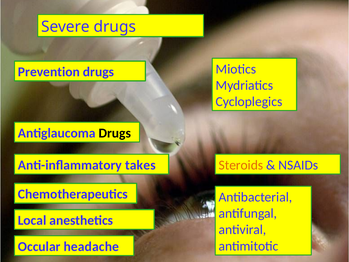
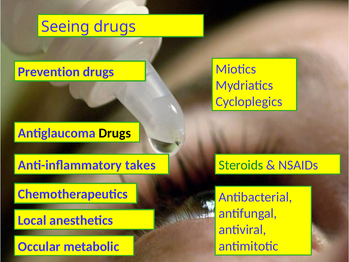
Severe: Severe -> Seeing
Steroids colour: orange -> green
headache: headache -> metabolic
